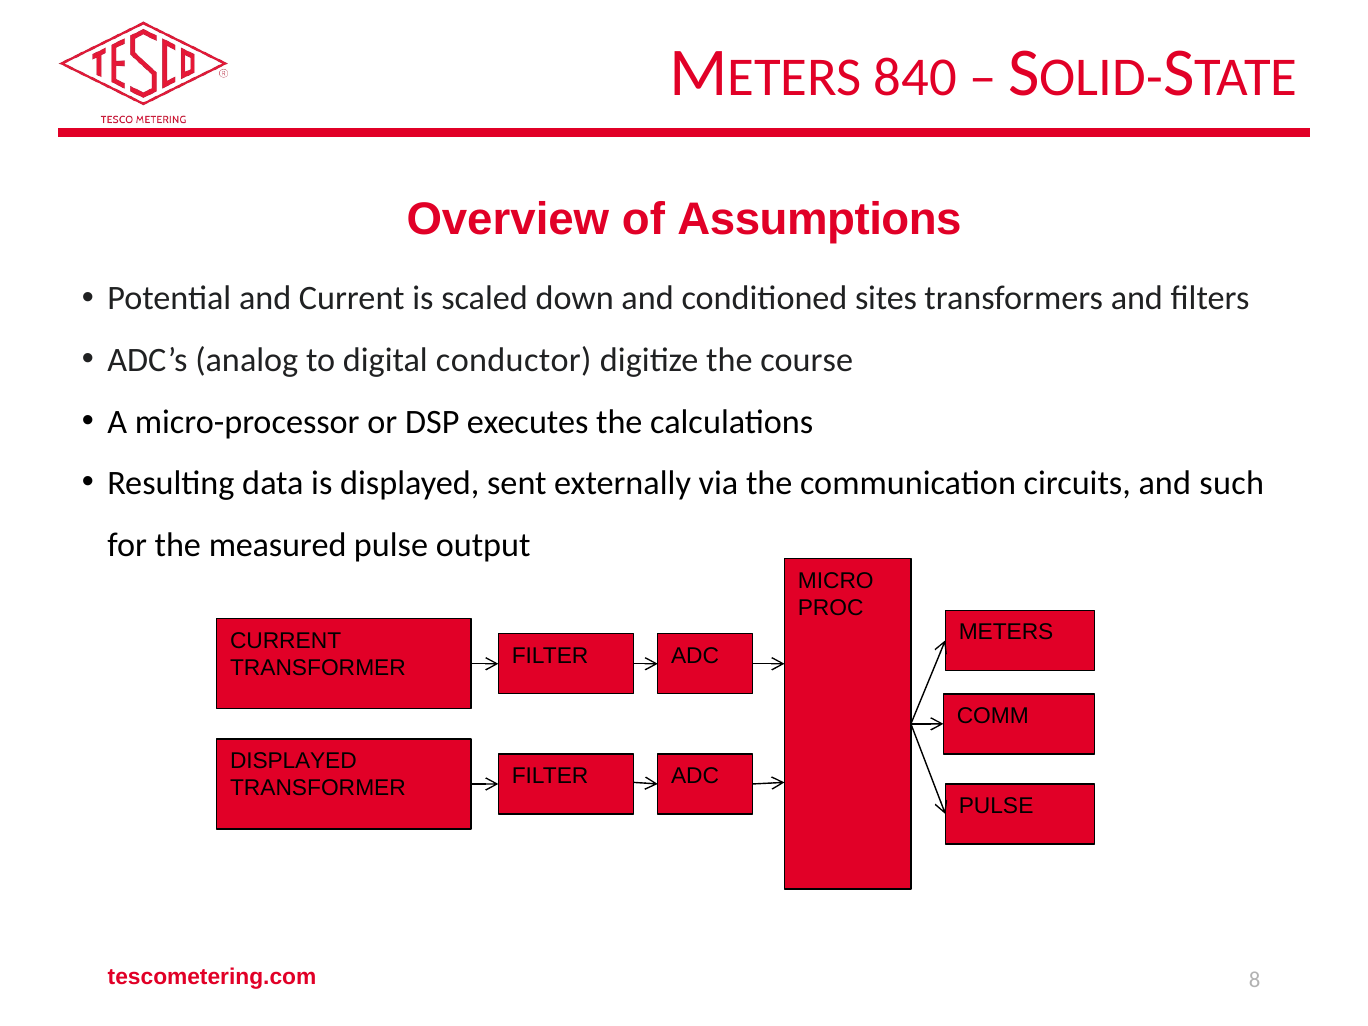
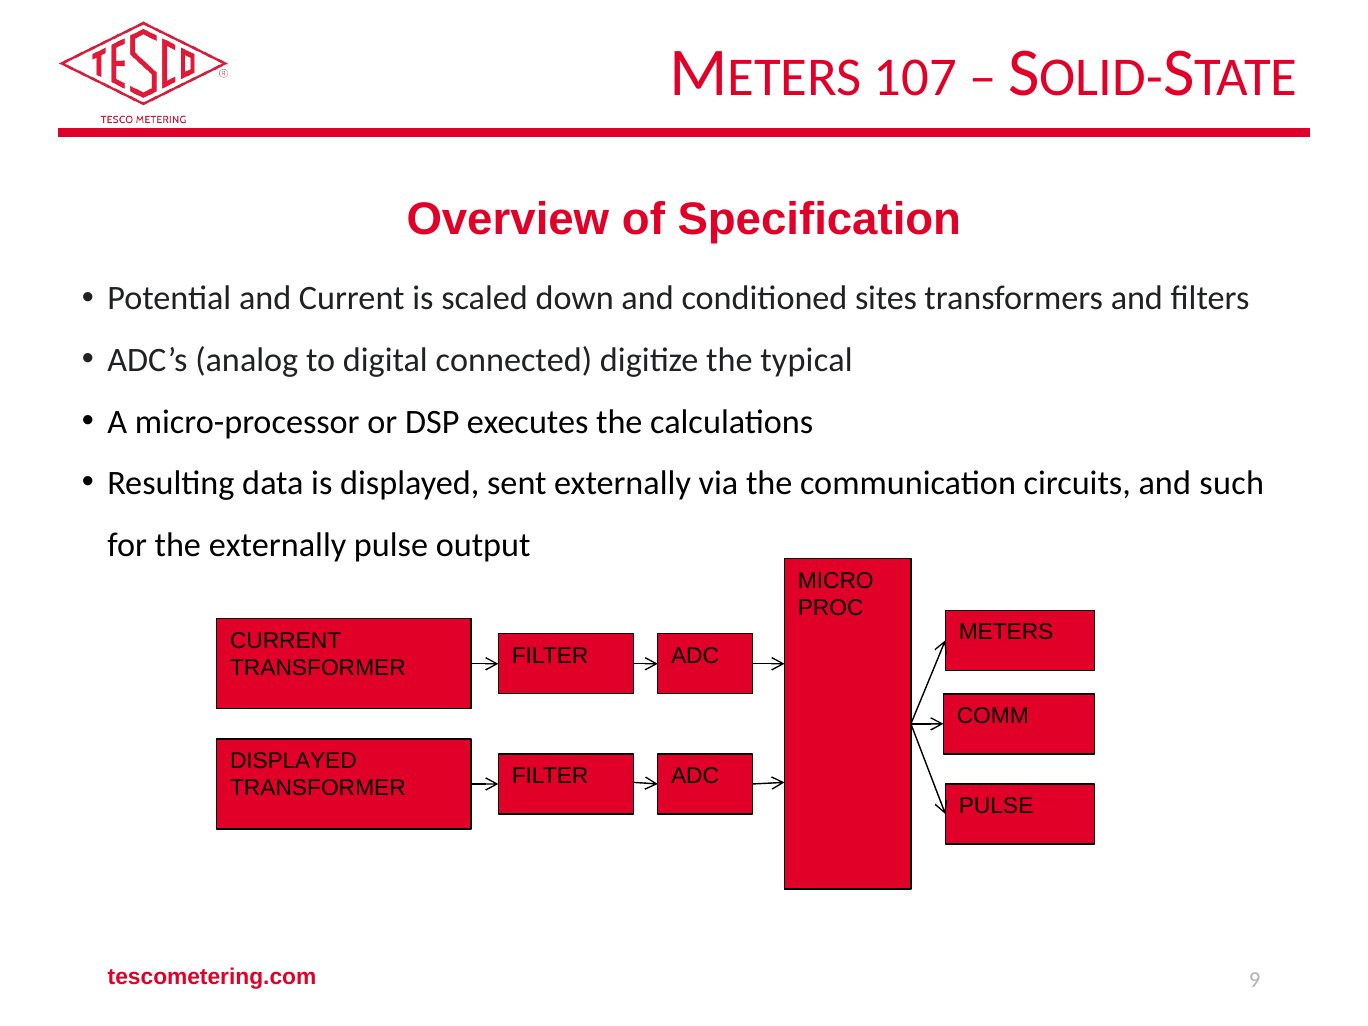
840: 840 -> 107
Assumptions: Assumptions -> Specification
conductor: conductor -> connected
course: course -> typical
the measured: measured -> externally
8: 8 -> 9
